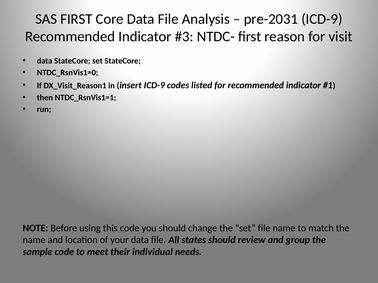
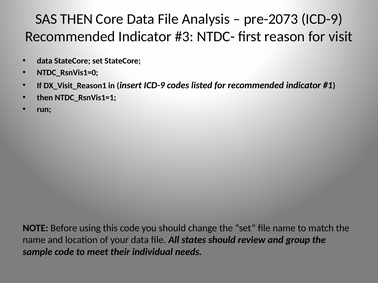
SAS FIRST: FIRST -> THEN
pre-2031: pre-2031 -> pre-2073
